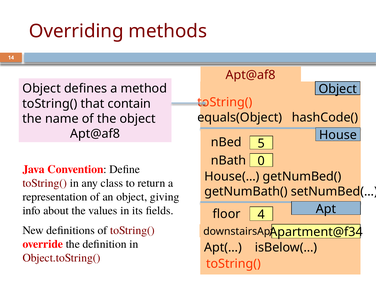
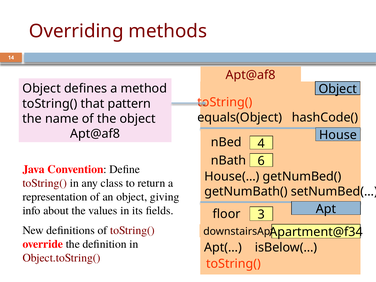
contain: contain -> pattern
5: 5 -> 4
0: 0 -> 6
4: 4 -> 3
